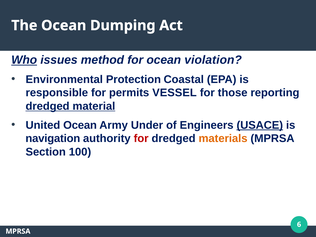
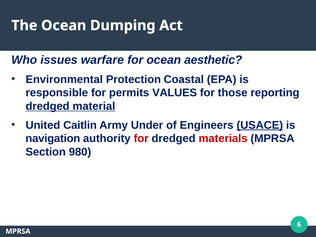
Who underline: present -> none
method: method -> warfare
violation: violation -> aesthetic
VESSEL: VESSEL -> VALUES
United Ocean: Ocean -> Caitlin
materials colour: orange -> red
100: 100 -> 980
